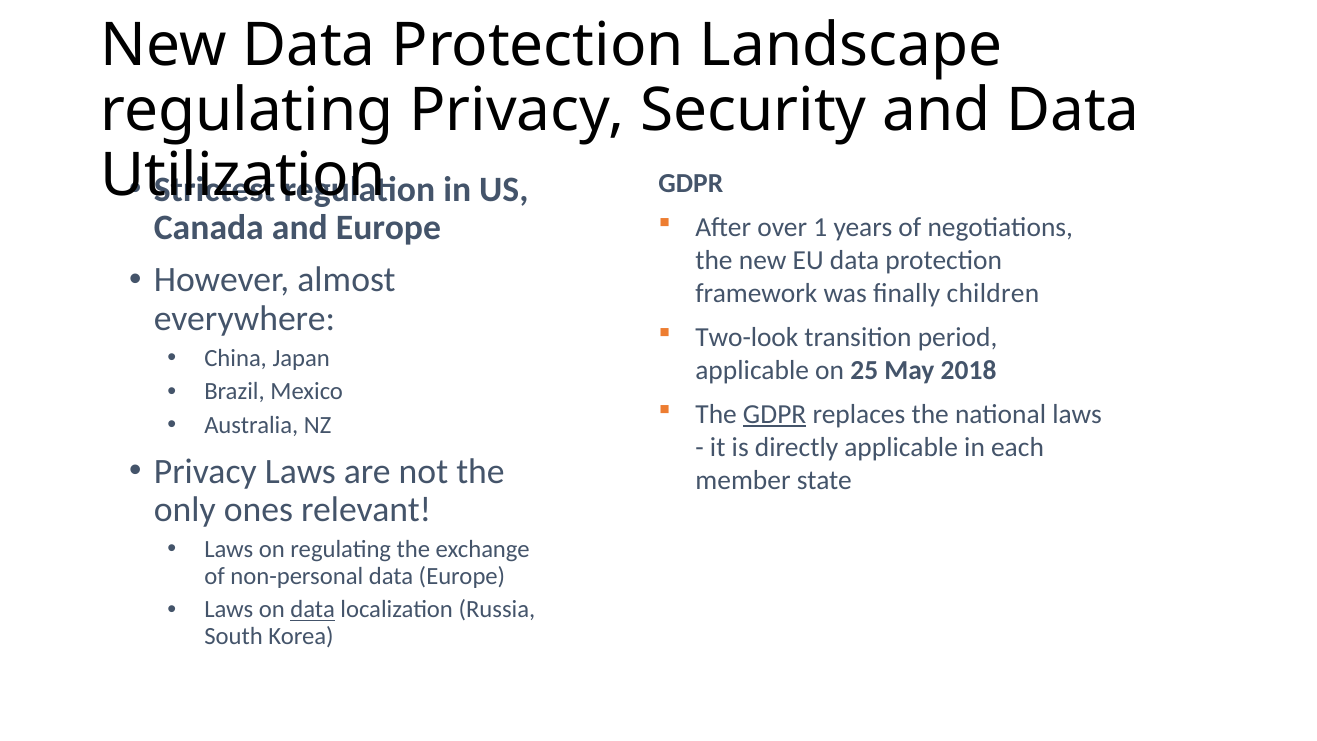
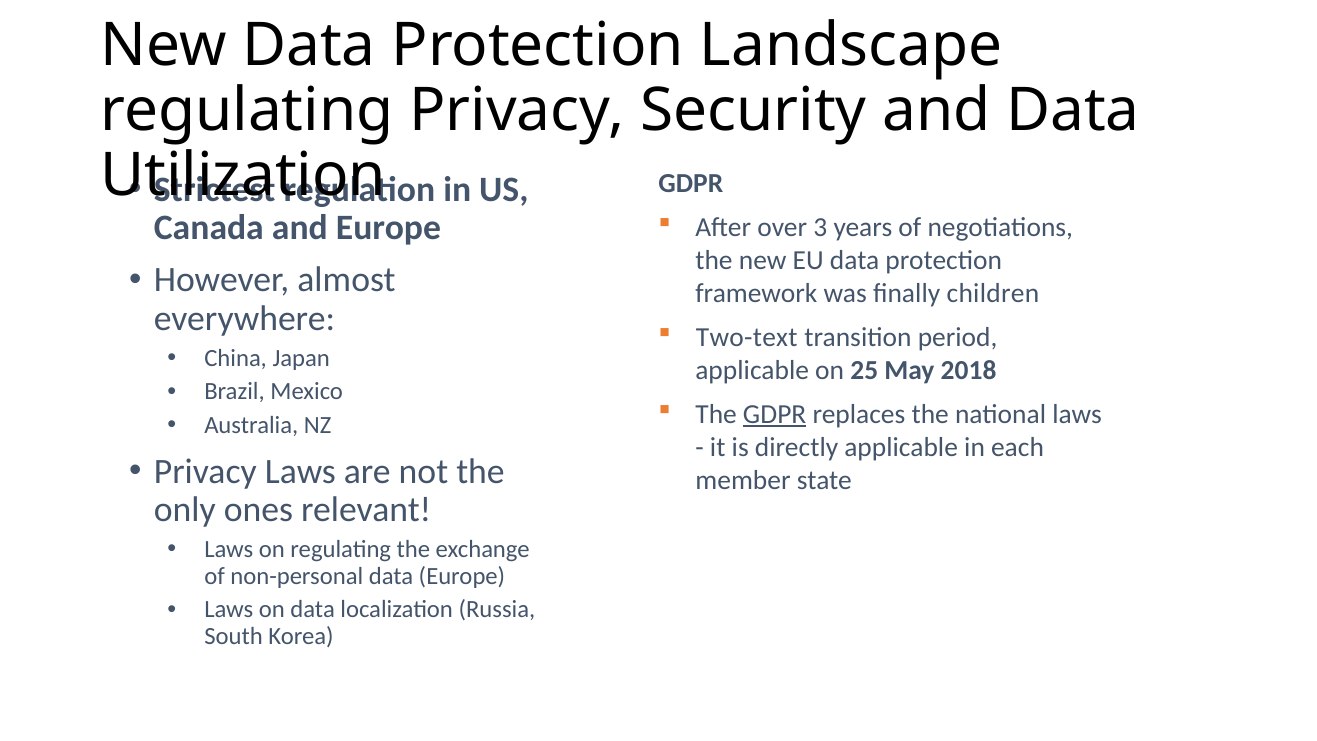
1: 1 -> 3
Two-look: Two-look -> Two-text
data at (313, 610) underline: present -> none
